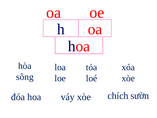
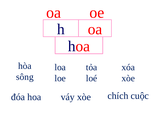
sườn: sườn -> cuộc
